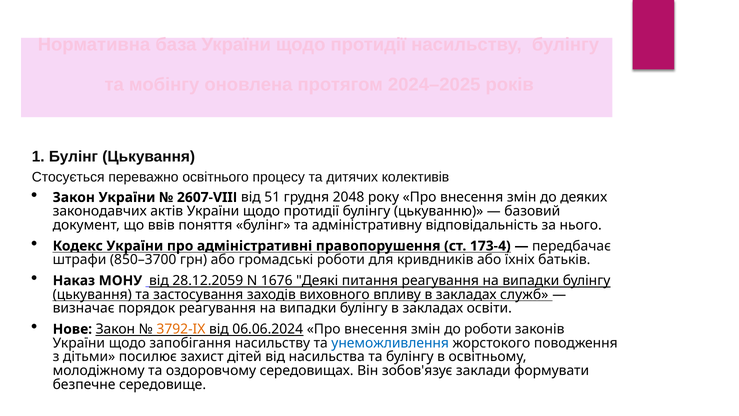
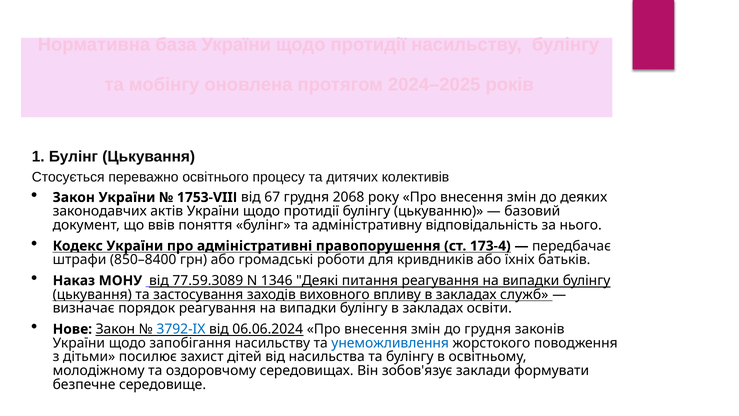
2607-VIIІ: 2607-VIIІ -> 1753-VIIІ
51: 51 -> 67
2048: 2048 -> 2068
850–3700: 850–3700 -> 850–8400
28.12.2059: 28.12.2059 -> 77.59.3089
1676: 1676 -> 1346
3792-IX colour: orange -> blue
до роботи: роботи -> грудня
